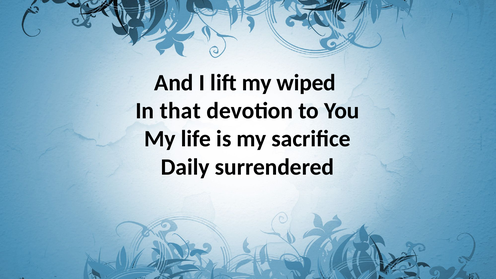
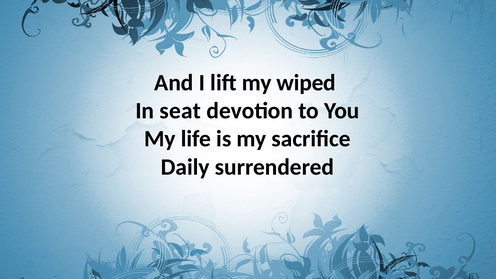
that: that -> seat
